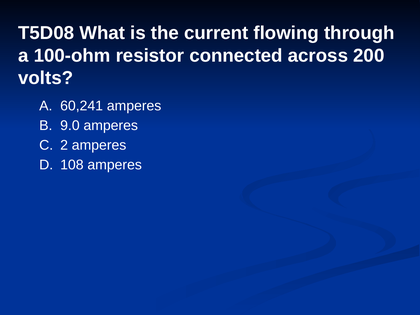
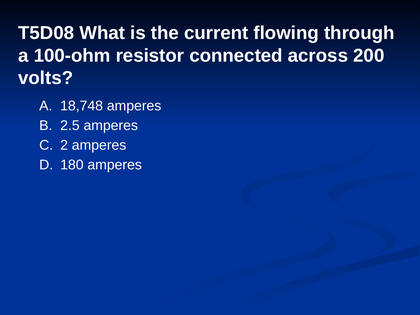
60,241: 60,241 -> 18,748
9.0: 9.0 -> 2.5
108: 108 -> 180
